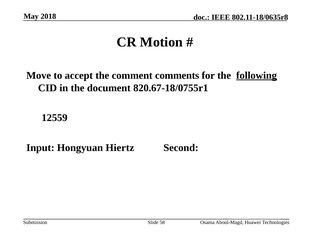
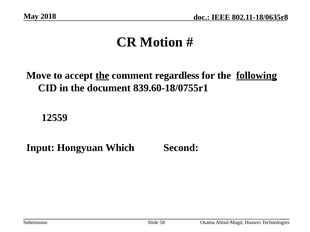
the at (102, 76) underline: none -> present
comments: comments -> regardless
820.67-18/0755r1: 820.67-18/0755r1 -> 839.60-18/0755r1
Hiertz: Hiertz -> Which
